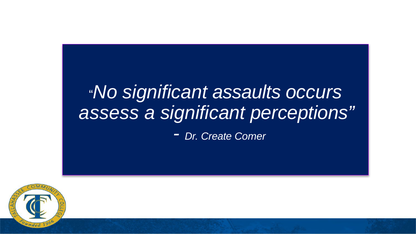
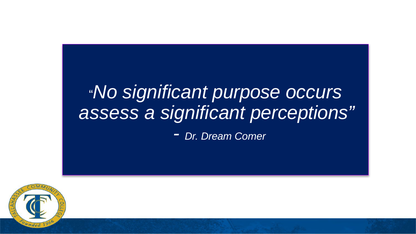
assaults: assaults -> purpose
Create: Create -> Dream
